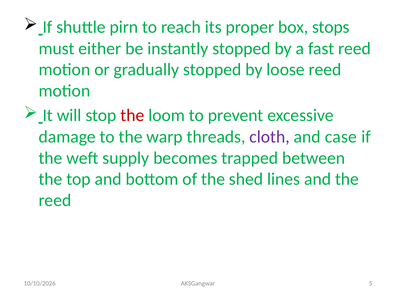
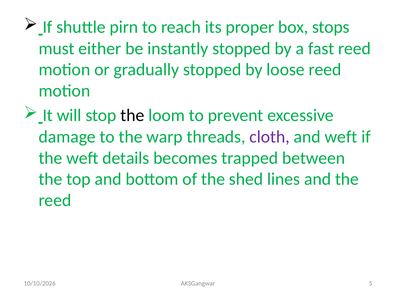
the at (132, 115) colour: red -> black
and case: case -> weft
supply: supply -> details
